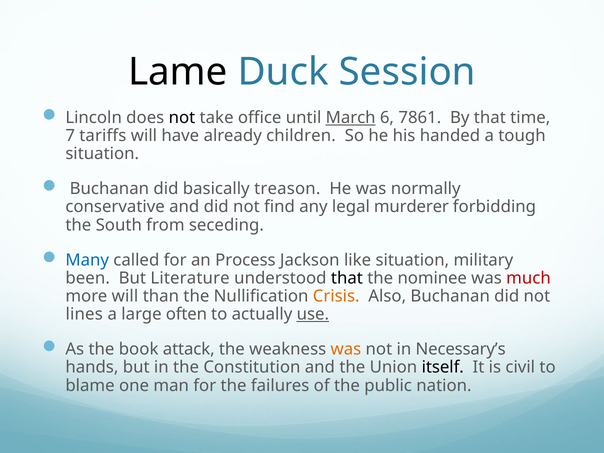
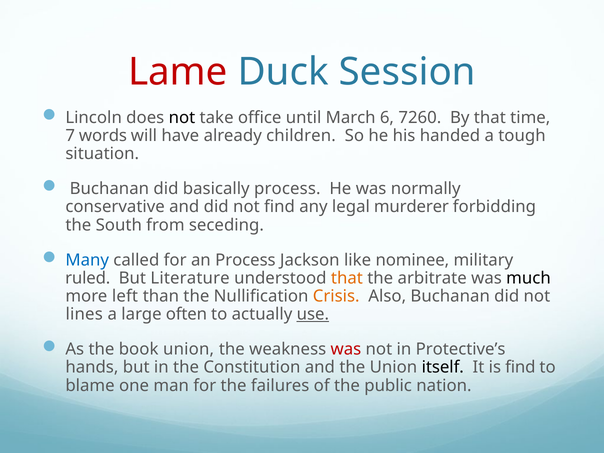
Lame colour: black -> red
March underline: present -> none
7861: 7861 -> 7260
tariffs: tariffs -> words
basically treason: treason -> process
like situation: situation -> nominee
been: been -> ruled
that at (347, 278) colour: black -> orange
nominee: nominee -> arbitrate
much colour: red -> black
more will: will -> left
book attack: attack -> union
was at (346, 349) colour: orange -> red
Necessary’s: Necessary’s -> Protective’s
is civil: civil -> find
